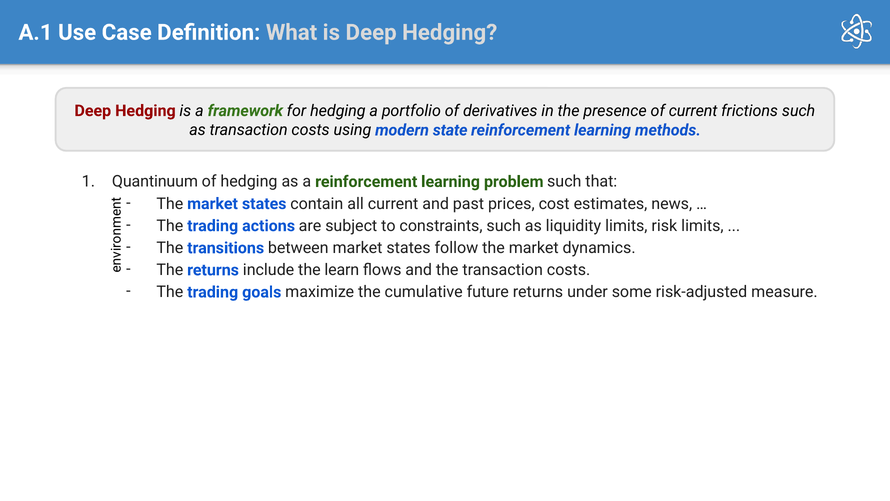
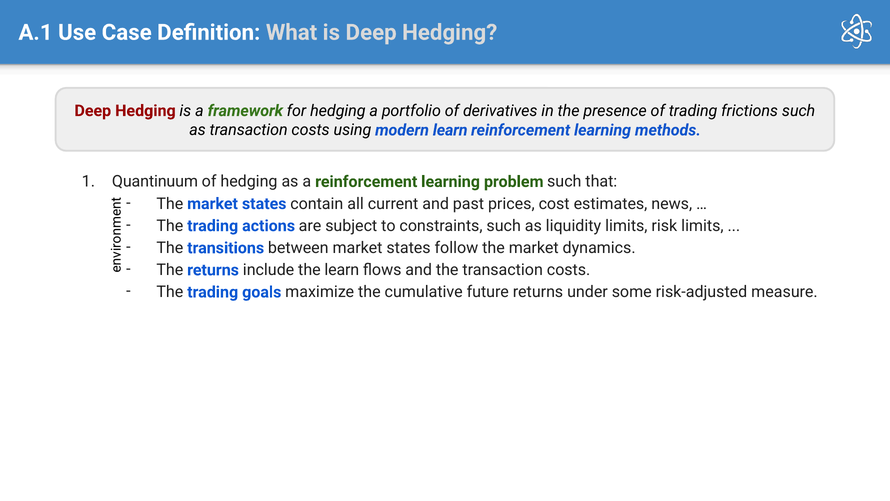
of current: current -> trading
modern state: state -> learn
